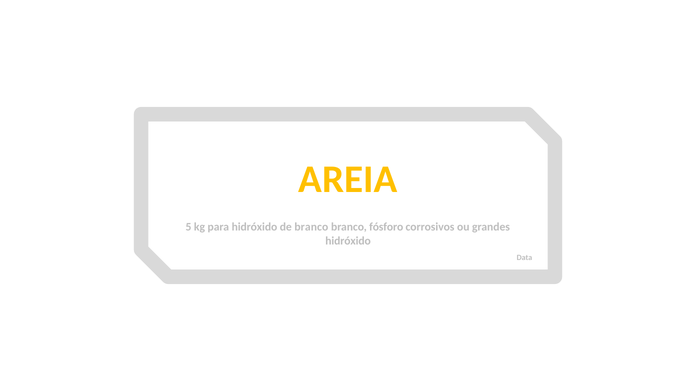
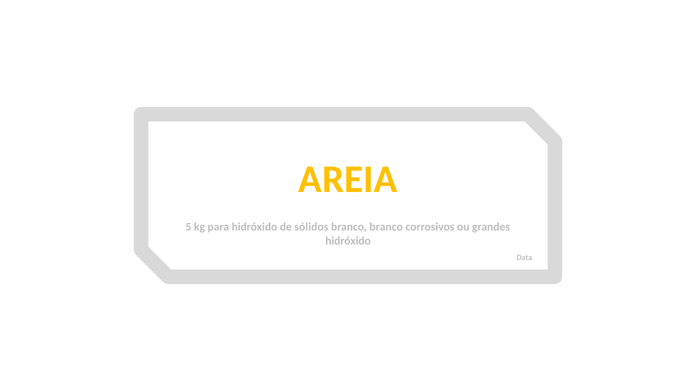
de branco: branco -> sólidos
branco fósforo: fósforo -> branco
